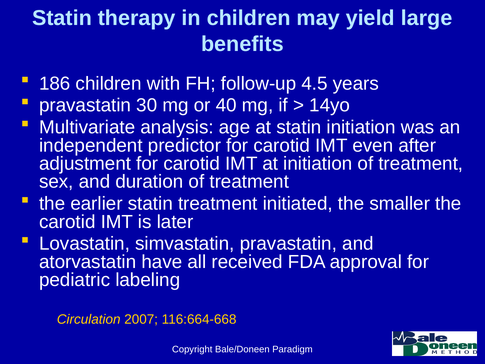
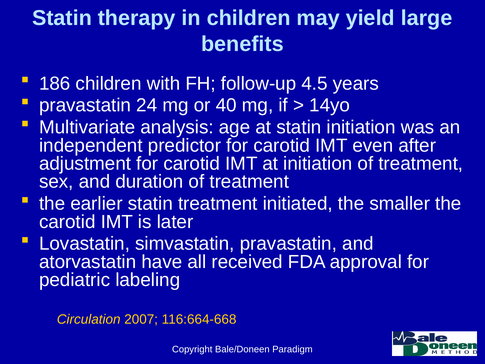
30: 30 -> 24
